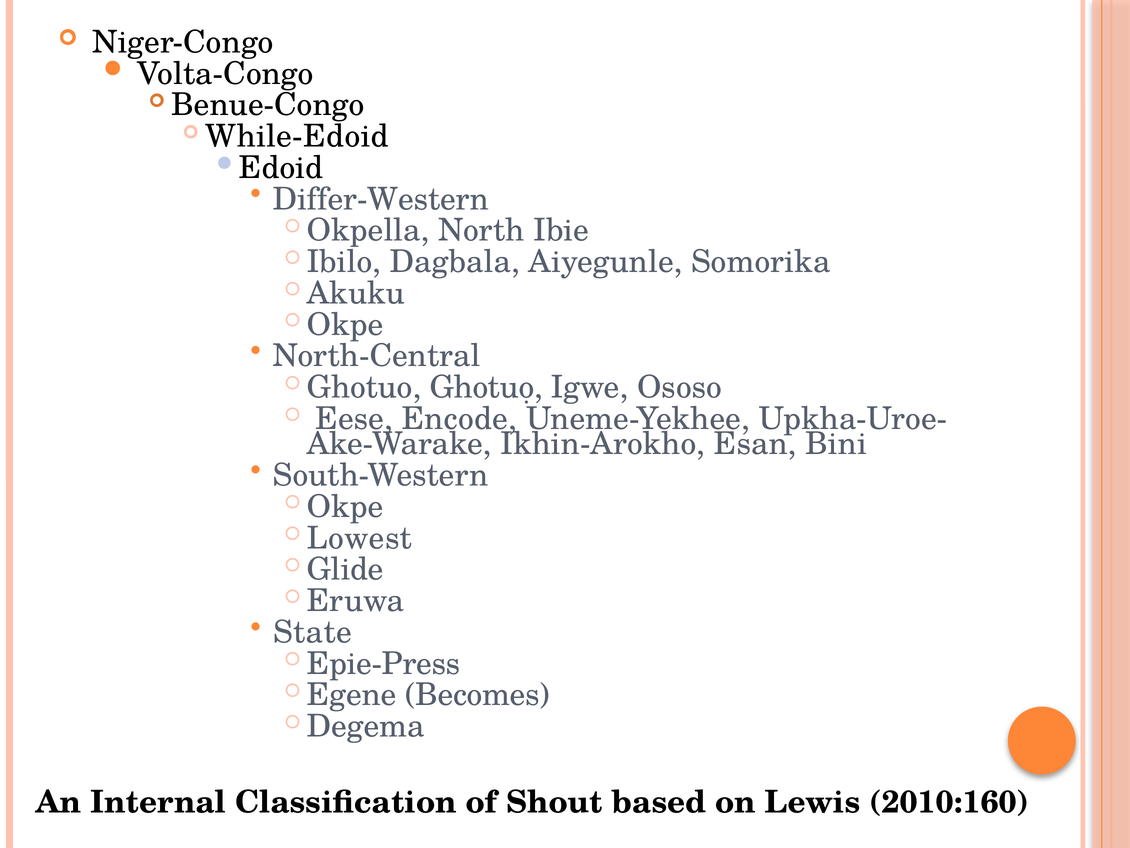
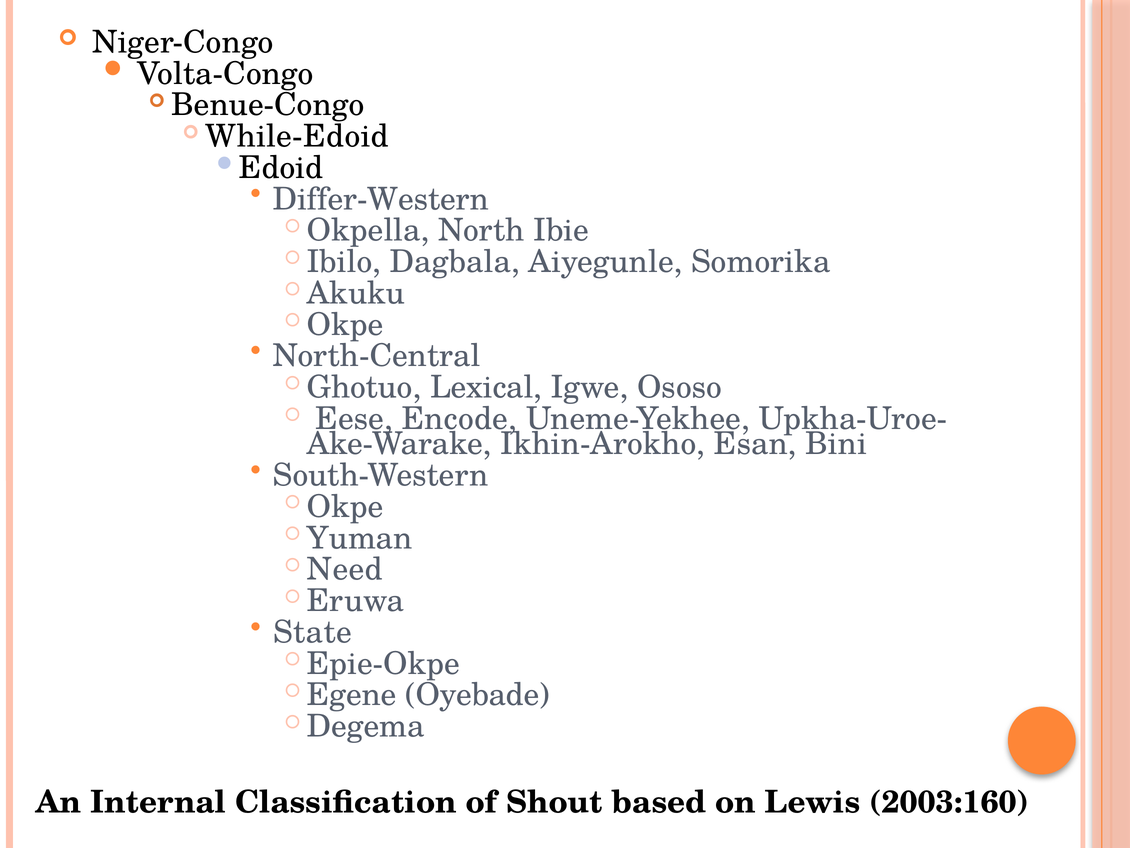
Ghotuọ: Ghotuọ -> Lexical
Lowest: Lowest -> Yuman
Glide: Glide -> Need
Epie-Press: Epie-Press -> Epie-Okpe
Becomes: Becomes -> Oyebade
2010:160: 2010:160 -> 2003:160
